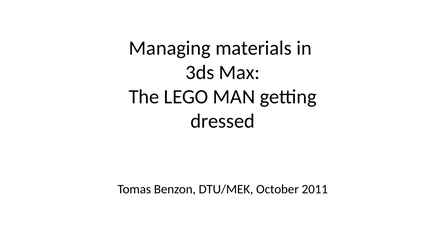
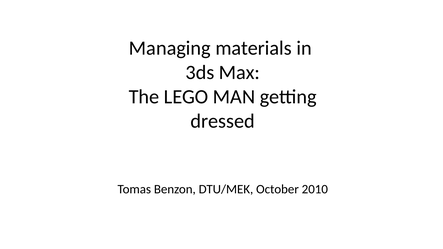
2011: 2011 -> 2010
